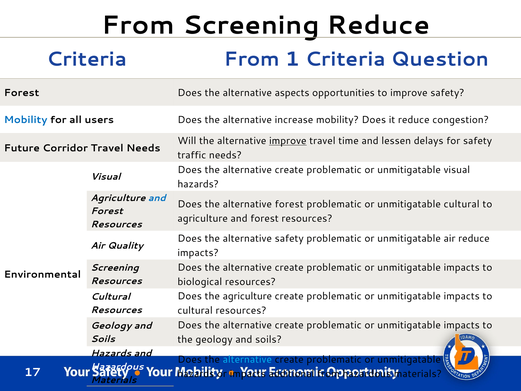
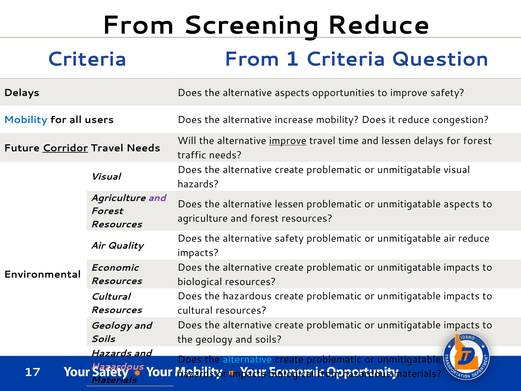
Forest at (22, 93): Forest -> Delays
for safety: safety -> forest
Corridor underline: none -> present
and at (157, 198) colour: blue -> purple
alternative forest: forest -> lessen
unmitigatable cultural: cultural -> aspects
Screening at (115, 268): Screening -> Economic
the agriculture: agriculture -> hazardous
Hazardous at (117, 366) colour: white -> pink
impacts additional: additional -> biological
